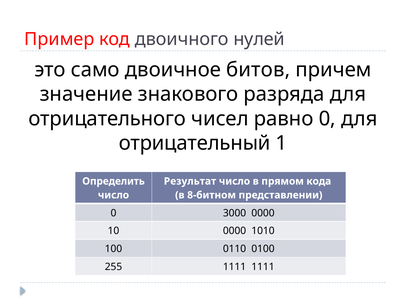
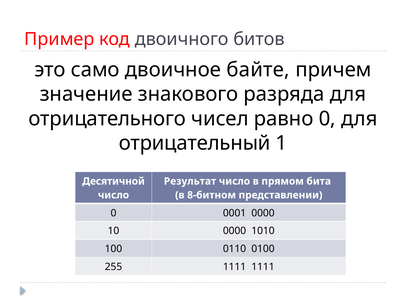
нулей: нулей -> битов
битов: битов -> байте
Определить: Определить -> Десятичной
кода: кода -> бита
3000: 3000 -> 0001
